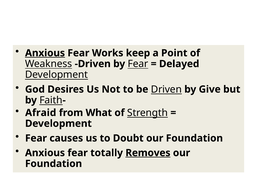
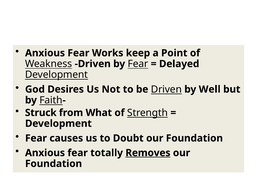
Anxious at (45, 53) underline: present -> none
Give: Give -> Well
Afraid: Afraid -> Struck
